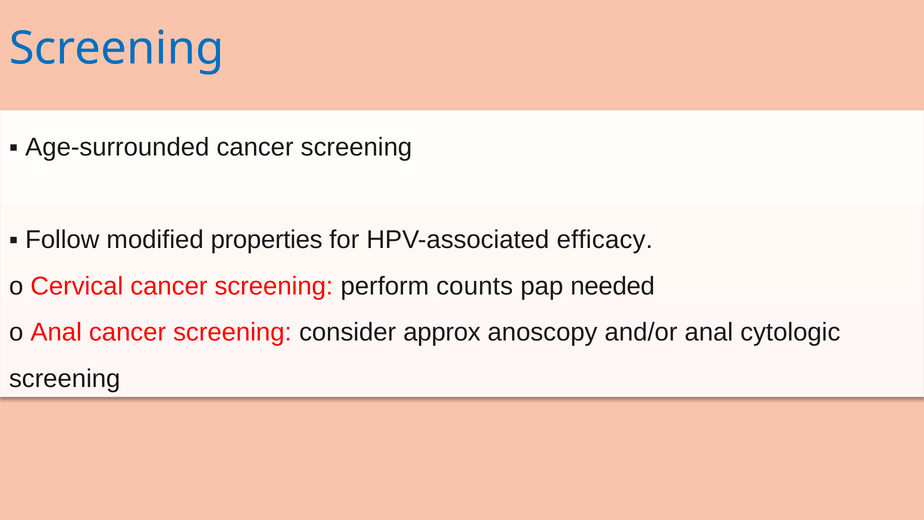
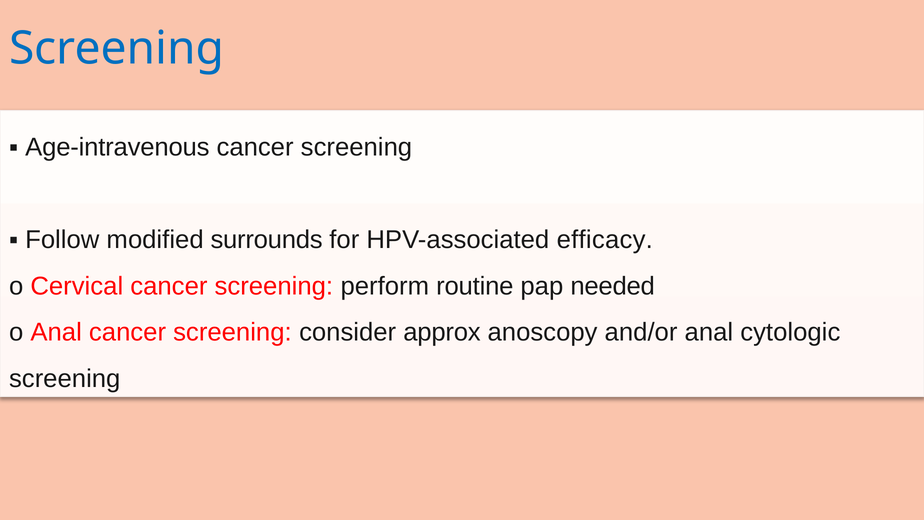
Age-surrounded: Age-surrounded -> Age-intravenous
properties: properties -> surrounds
counts: counts -> routine
